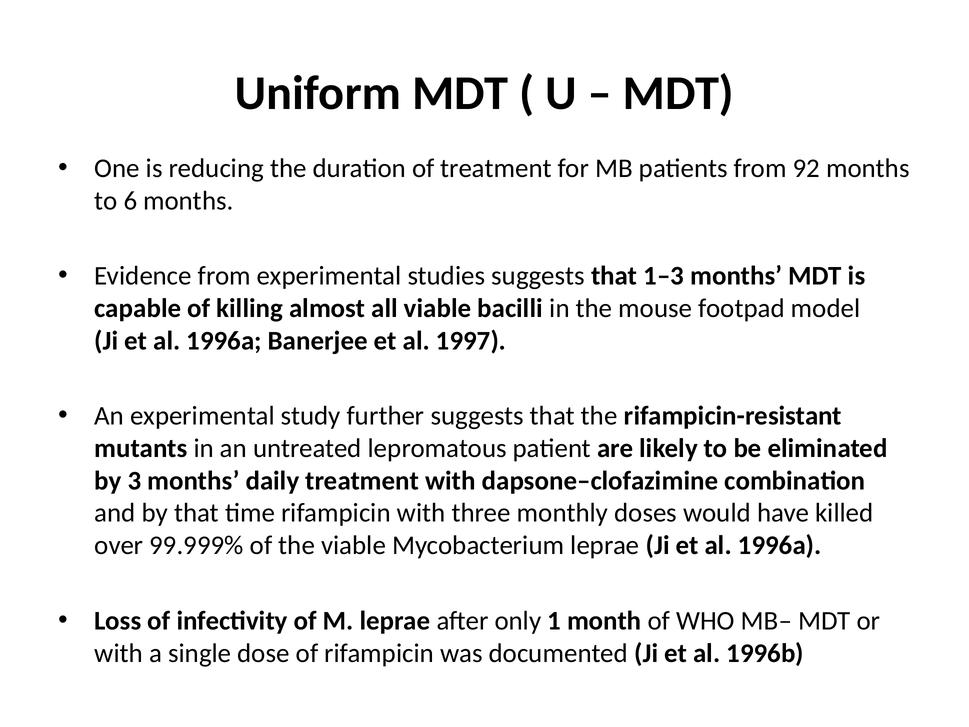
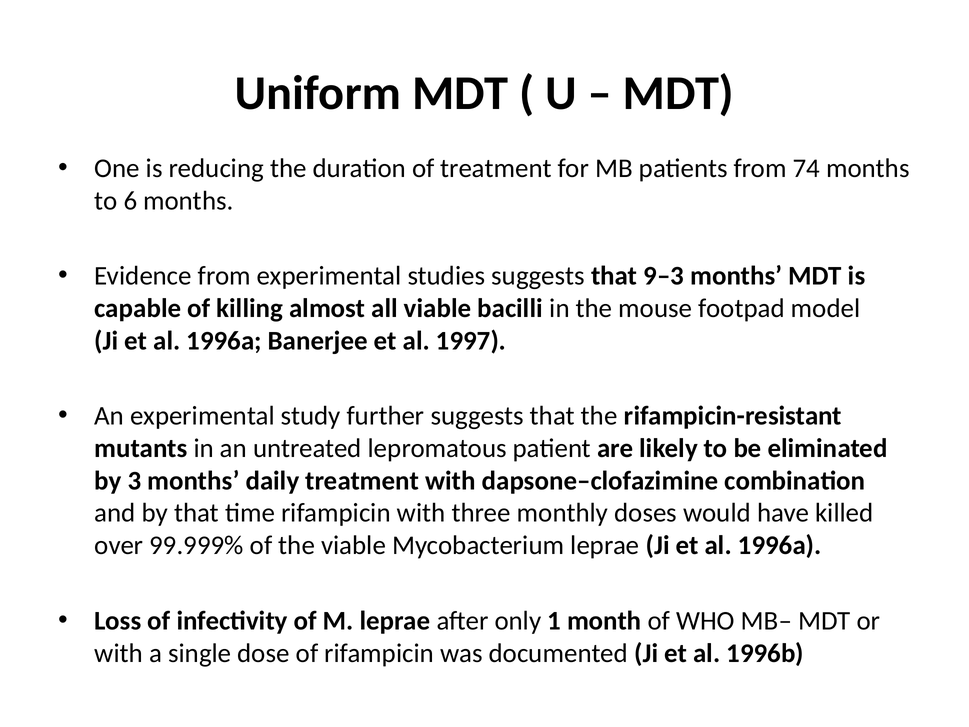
92: 92 -> 74
1–3: 1–3 -> 9–3
